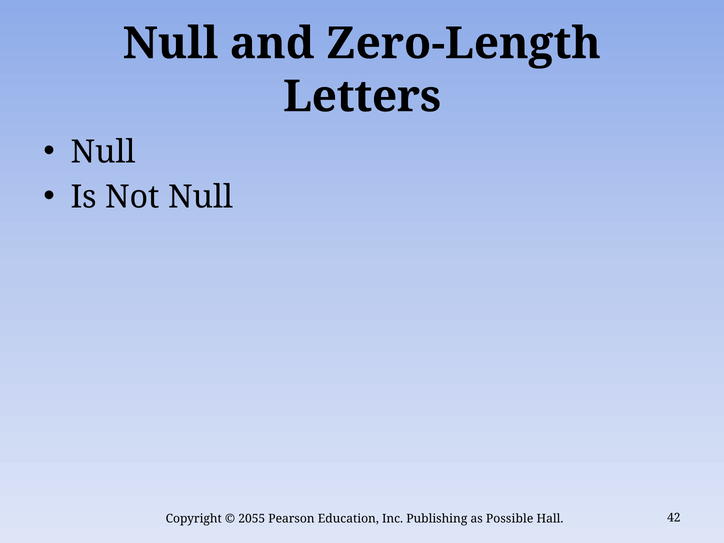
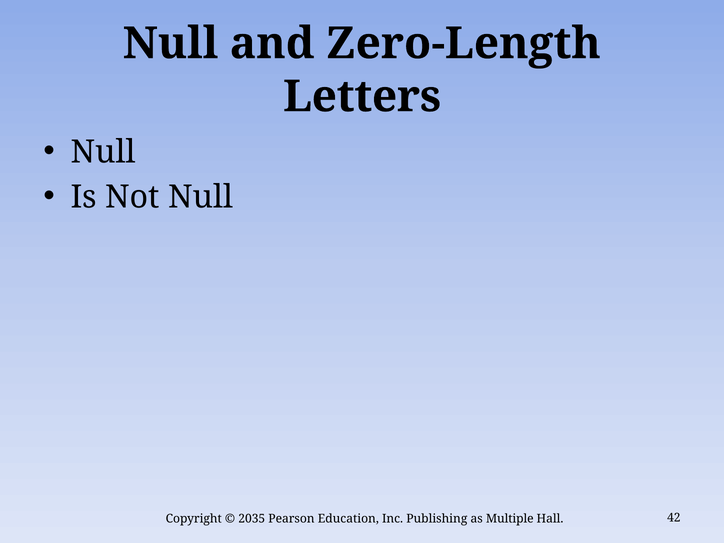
2055: 2055 -> 2035
Possible: Possible -> Multiple
